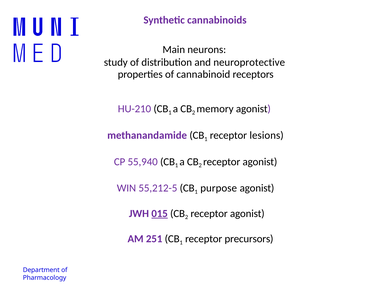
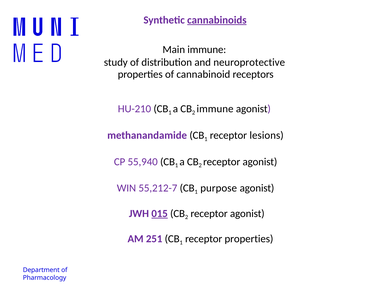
cannabinoids underline: none -> present
Main neurons: neurons -> immune
memory at (215, 109): memory -> immune
55,212-5: 55,212-5 -> 55,212-7
receptor precursors: precursors -> properties
